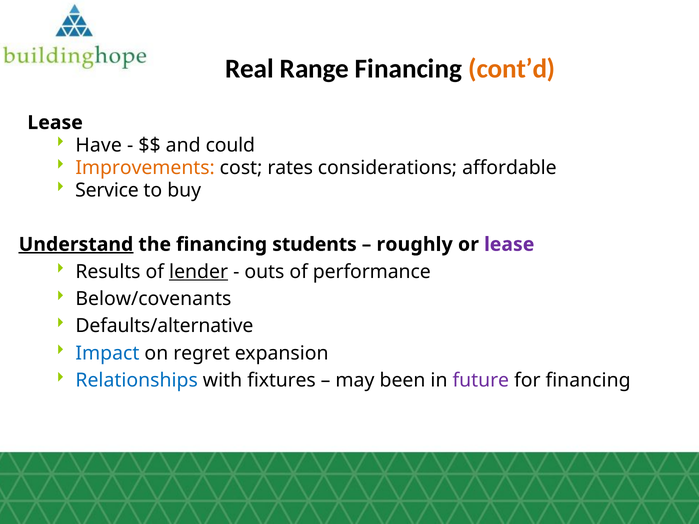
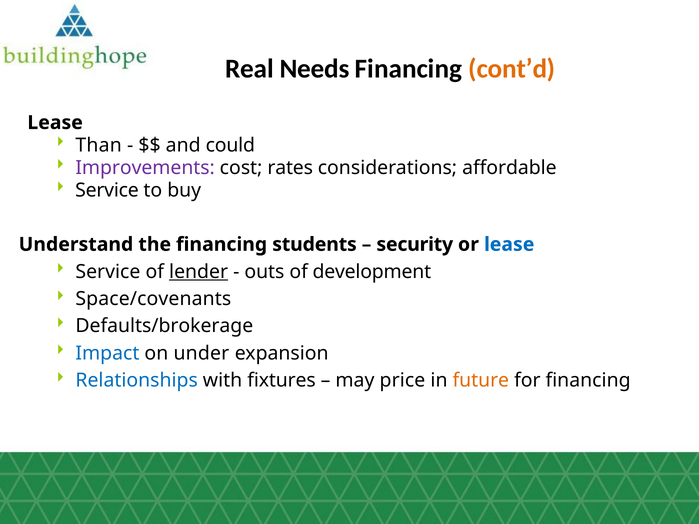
Range: Range -> Needs
Have: Have -> Than
Improvements colour: orange -> purple
Understand underline: present -> none
roughly: roughly -> security
lease at (509, 245) colour: purple -> blue
Results at (108, 272): Results -> Service
performance: performance -> development
Below/covenants: Below/covenants -> Space/covenants
Defaults/alternative: Defaults/alternative -> Defaults/brokerage
regret: regret -> under
been: been -> price
future colour: purple -> orange
